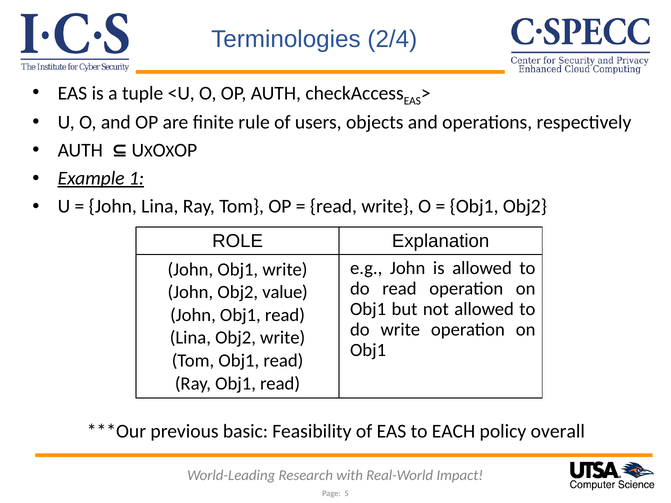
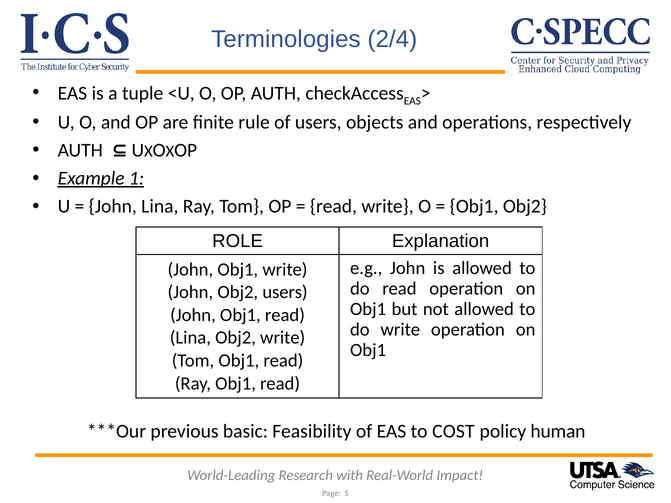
Obj2 value: value -> users
EACH: EACH -> COST
overall: overall -> human
